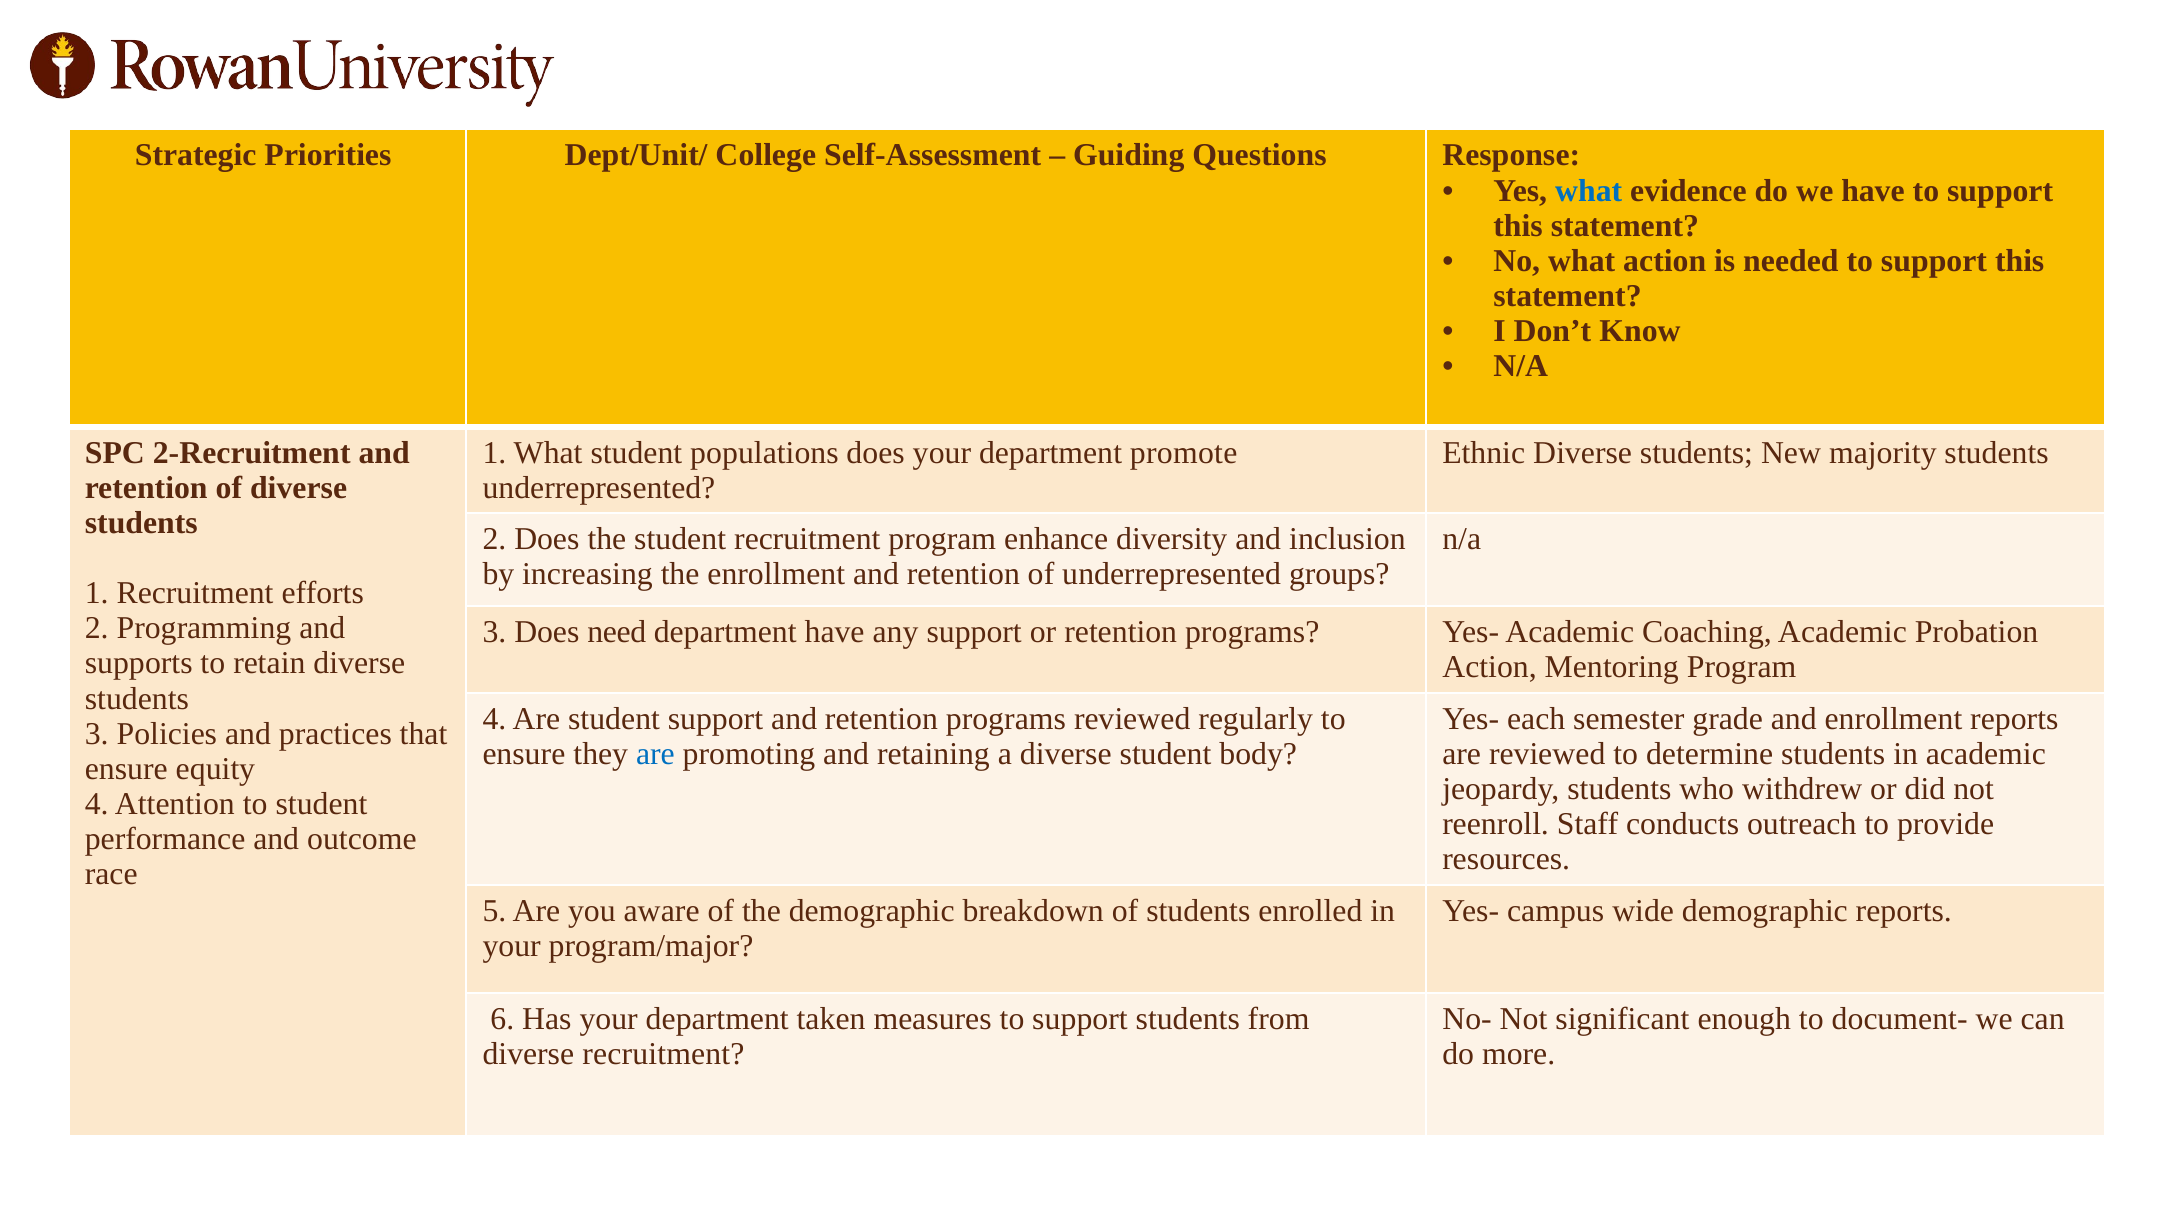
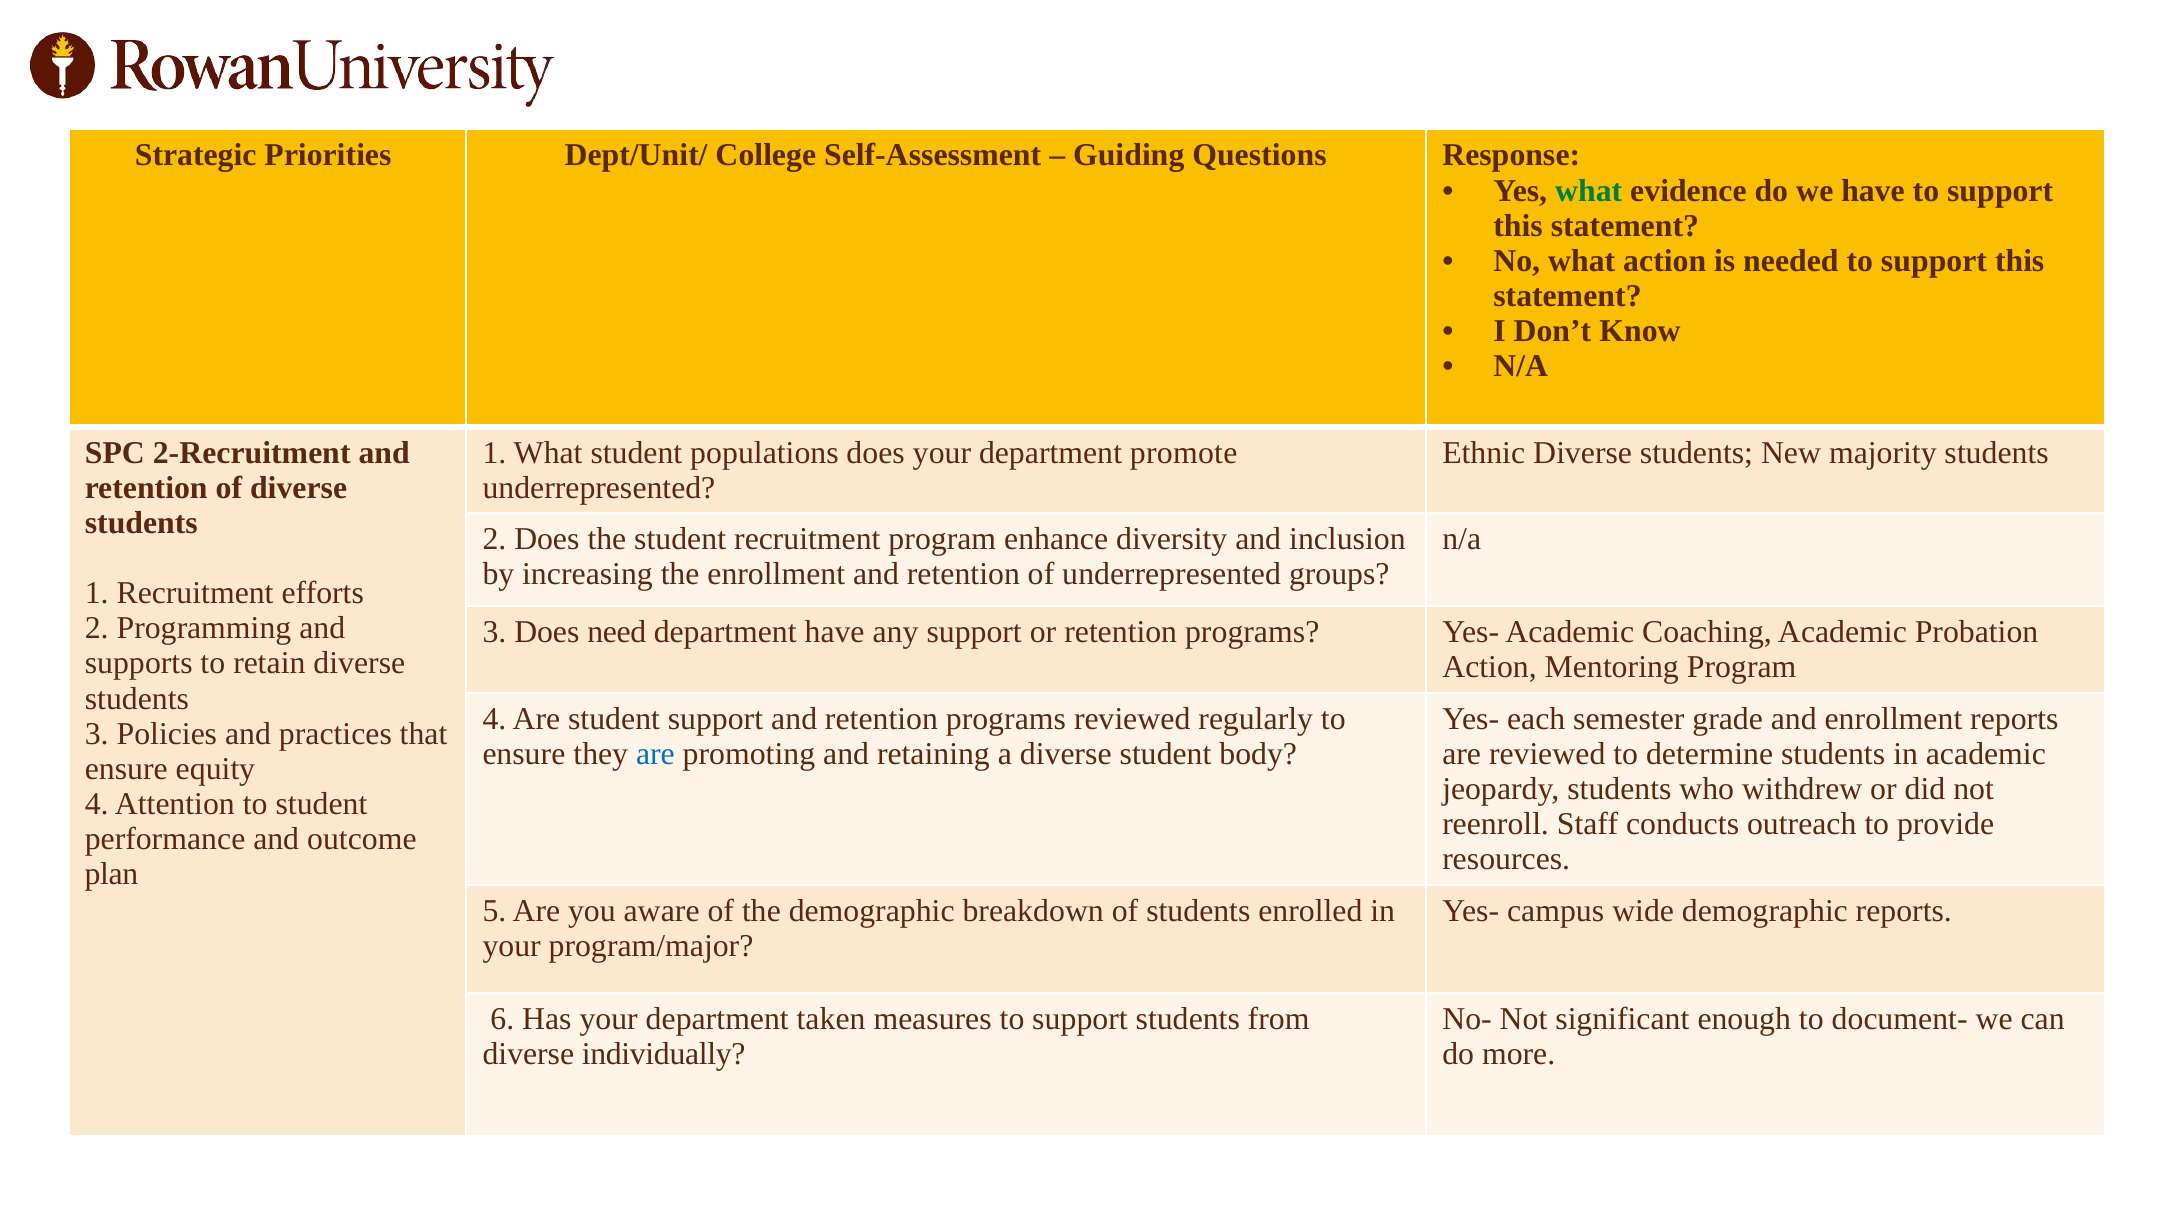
what at (1589, 191) colour: blue -> green
race: race -> plan
diverse recruitment: recruitment -> individually
